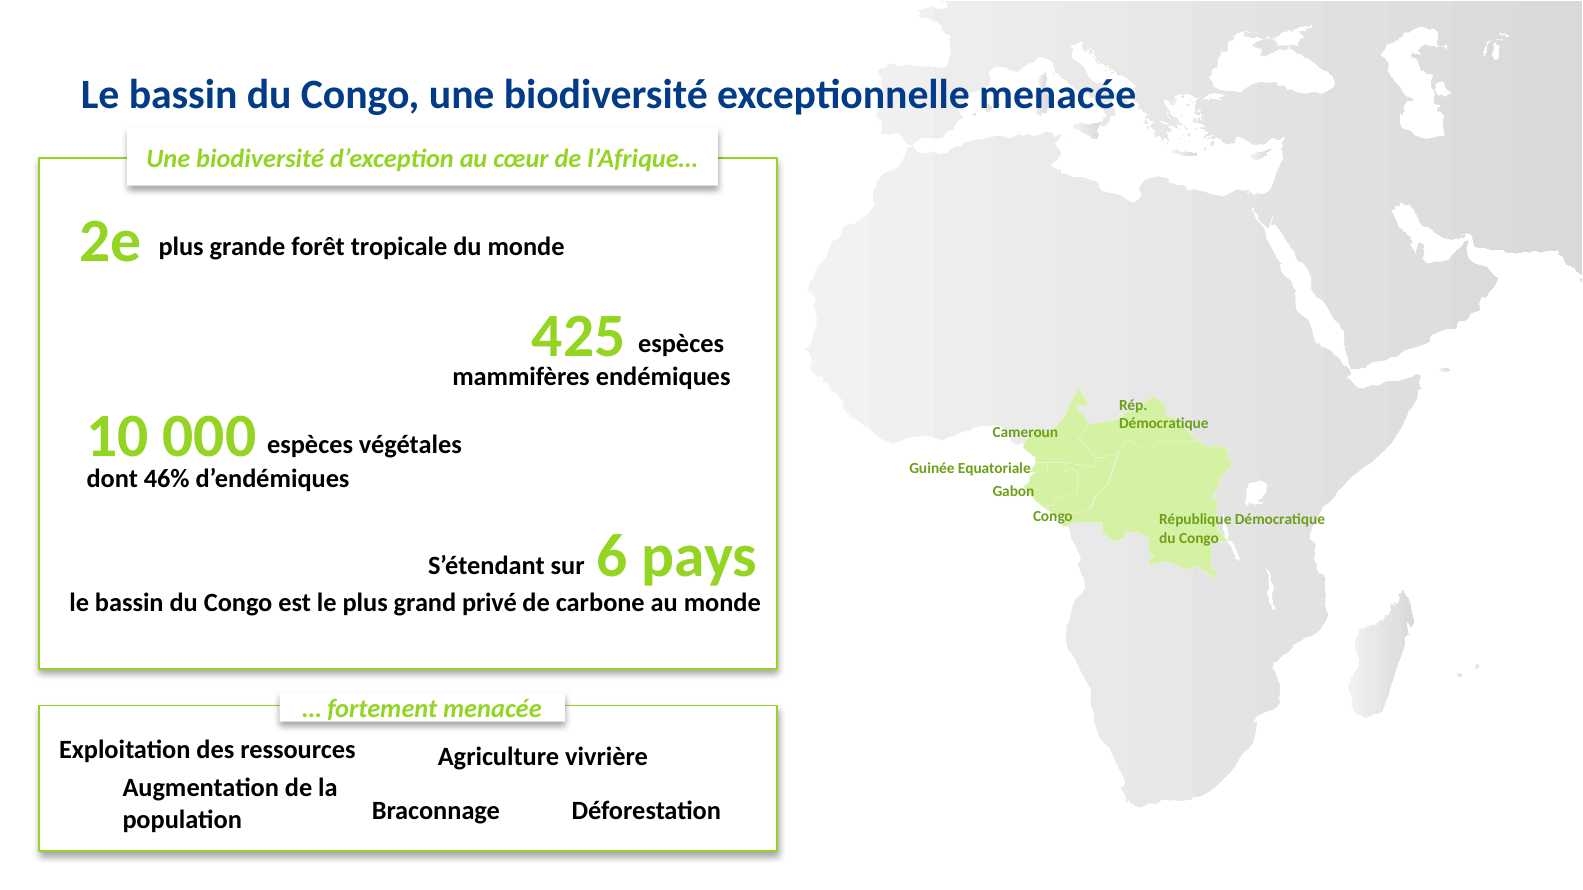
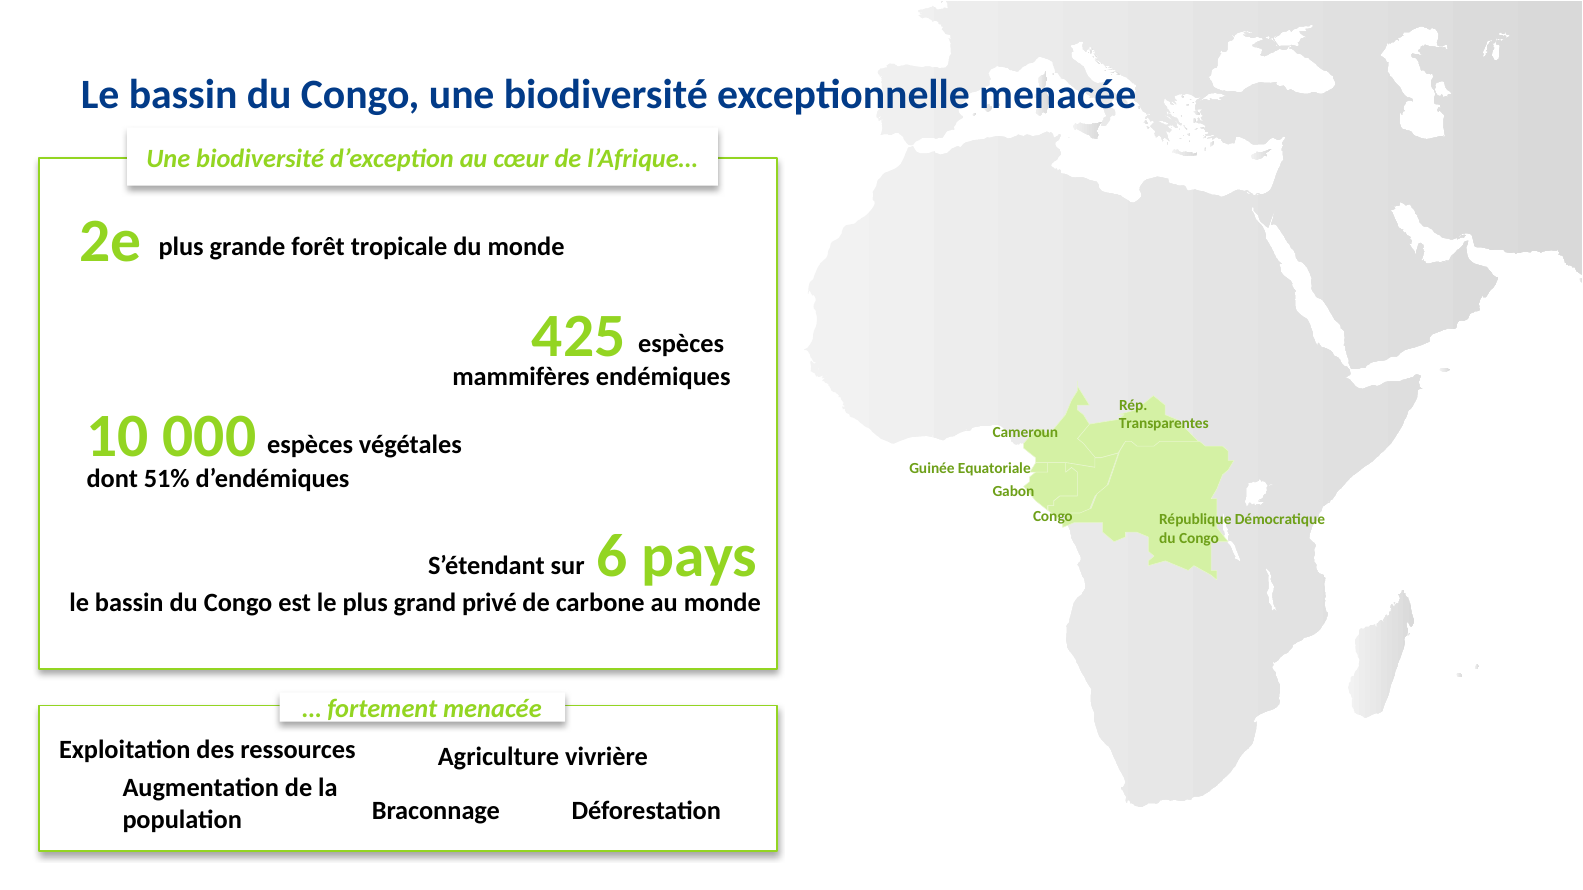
Démocratique at (1164, 424): Démocratique -> Transparentes
46%: 46% -> 51%
